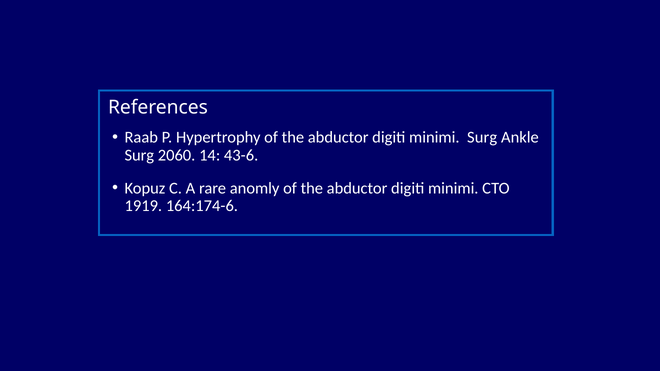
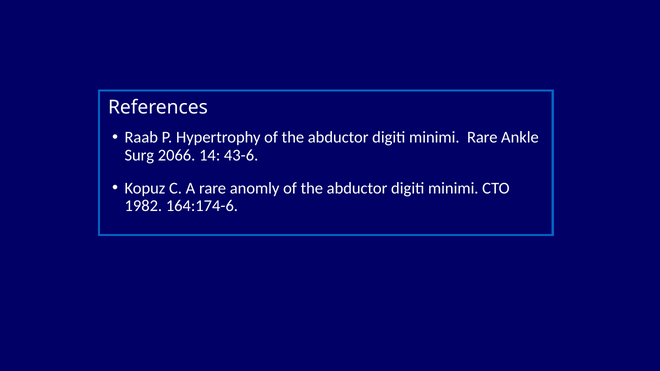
minimi Surg: Surg -> Rare
2060: 2060 -> 2066
1919: 1919 -> 1982
